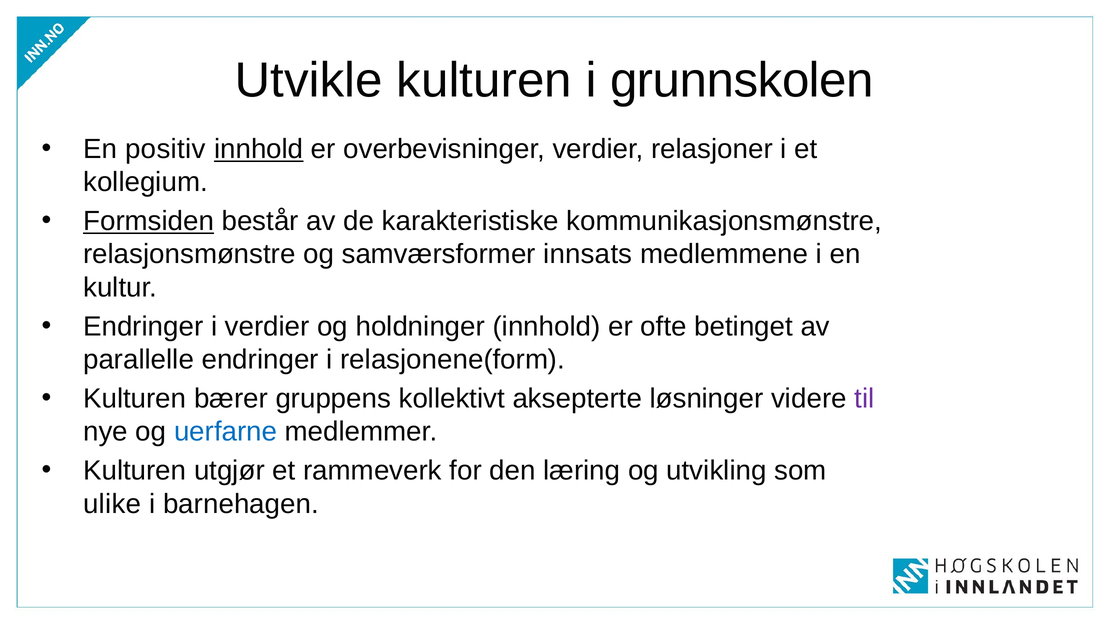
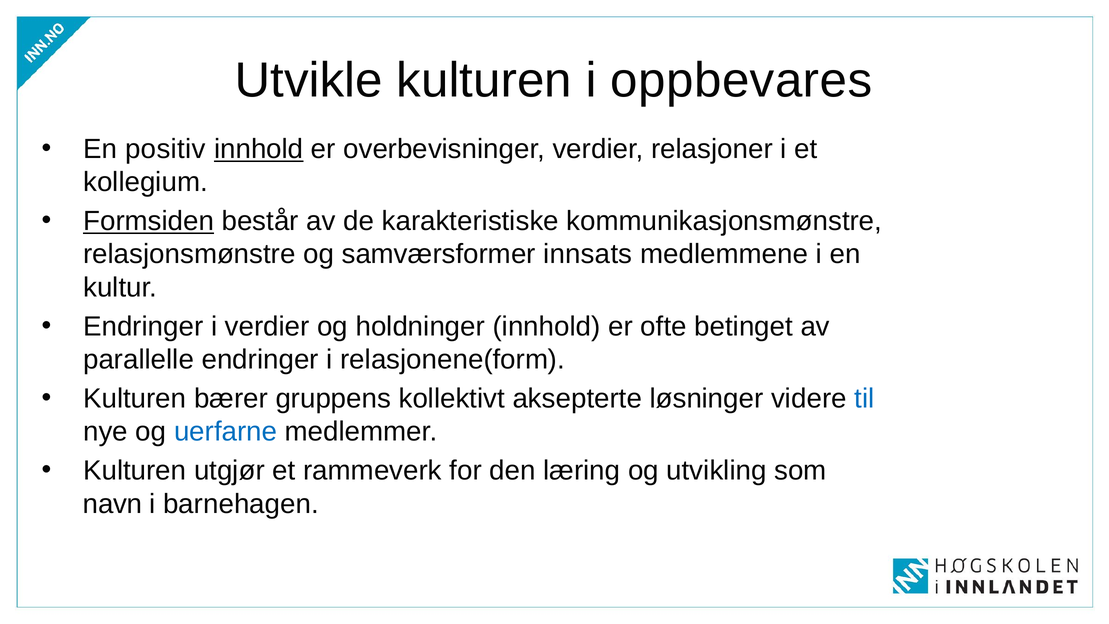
grunnskolen: grunnskolen -> oppbevares
til colour: purple -> blue
ulike: ulike -> navn
